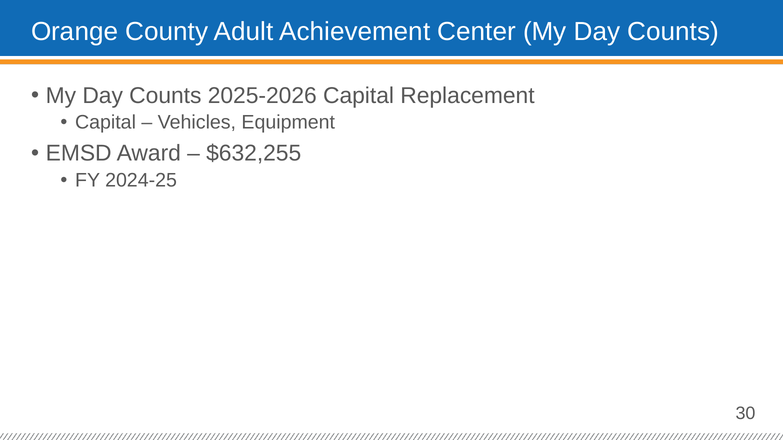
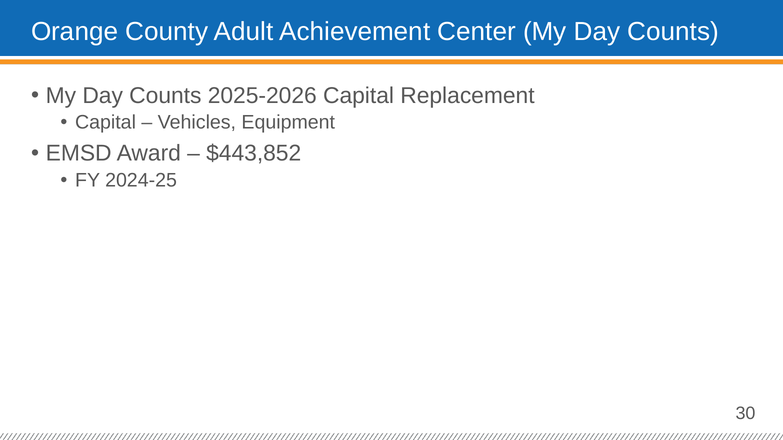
$632,255: $632,255 -> $443,852
